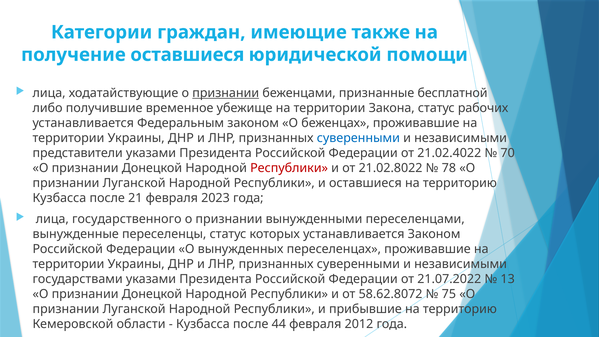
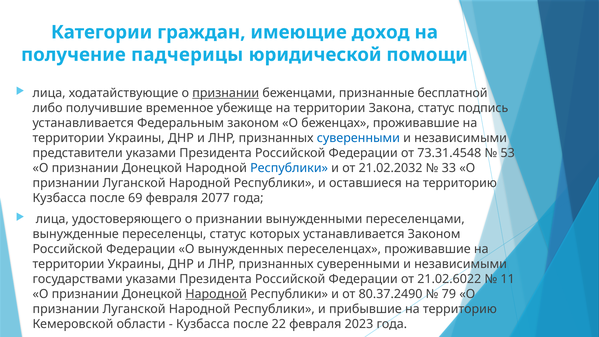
также: также -> доход
получение оставшиеся: оставшиеся -> падчерицы
рабочих: рабочих -> подпись
21.02.4022: 21.02.4022 -> 73.31.4548
70: 70 -> 53
Республики at (289, 168) colour: red -> blue
21.02.8022: 21.02.8022 -> 21.02.2032
78: 78 -> 33
21: 21 -> 69
2023: 2023 -> 2077
государственного: государственного -> удостоверяющего
21.07.2022: 21.07.2022 -> 21.02.6022
13: 13 -> 11
Народной at (216, 294) underline: none -> present
58.62.8072: 58.62.8072 -> 80.37.2490
75: 75 -> 79
44: 44 -> 22
2012: 2012 -> 2023
